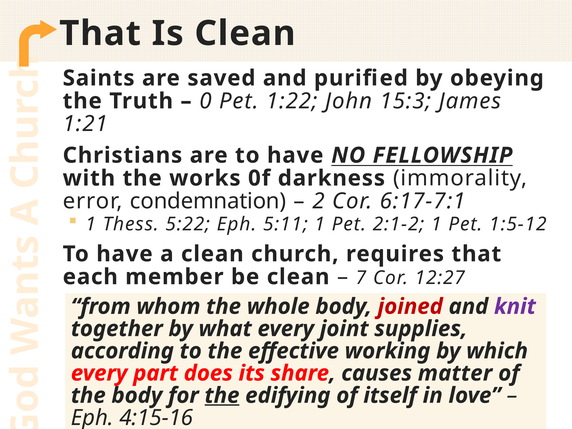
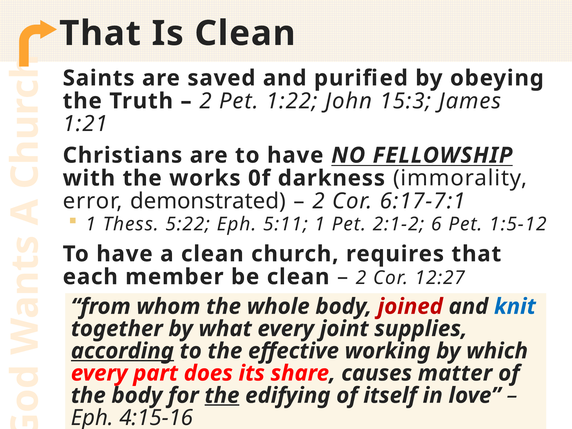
0 at (205, 101): 0 -> 2
condemnation: condemnation -> demonstrated
2:1-2 1: 1 -> 6
7 at (361, 278): 7 -> 2
knit colour: purple -> blue
according underline: none -> present
